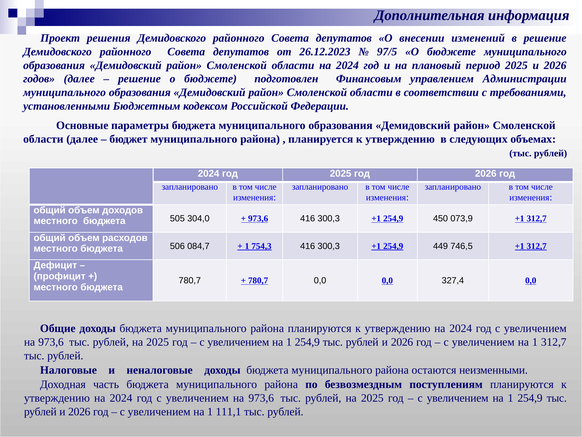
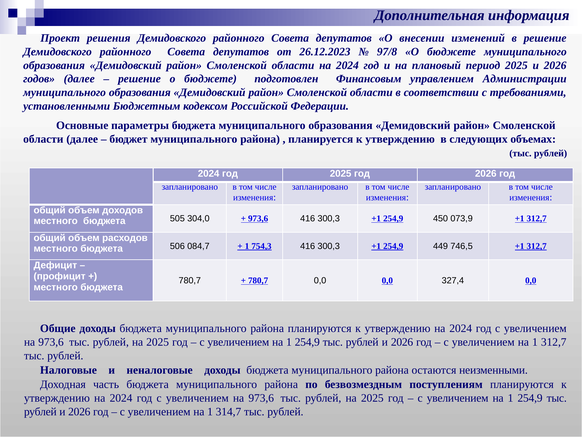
97/5: 97/5 -> 97/8
111,1: 111,1 -> 314,7
